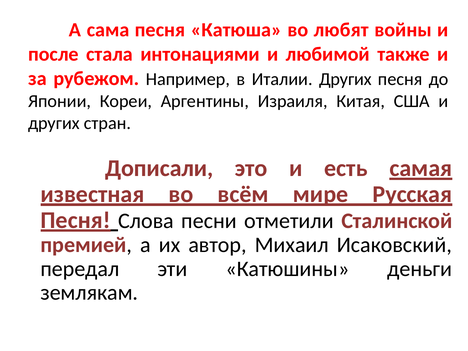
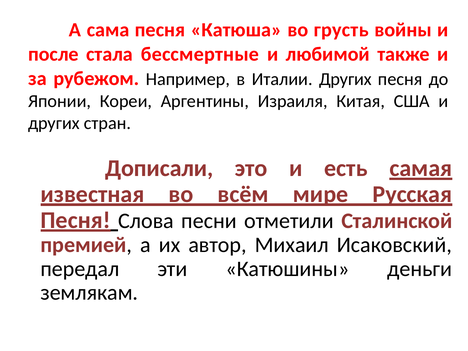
любят: любят -> грусть
интонациями: интонациями -> бессмертные
